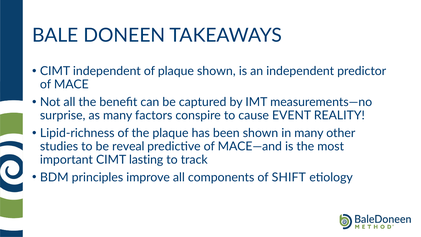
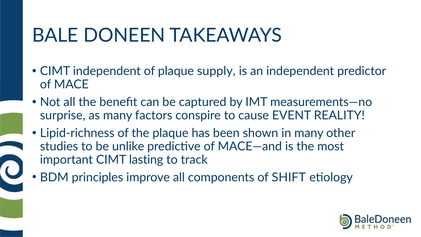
plaque shown: shown -> supply
reveal: reveal -> unlike
